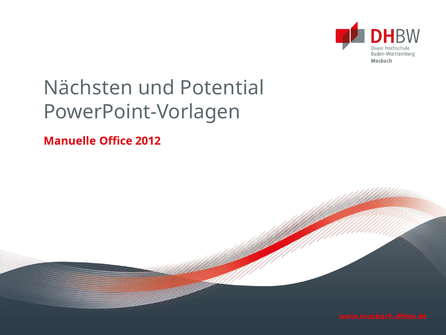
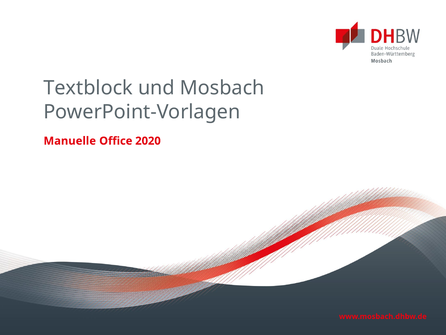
Nächsten: Nächsten -> Textblock
Potential: Potential -> Mosbach
2012: 2012 -> 2020
